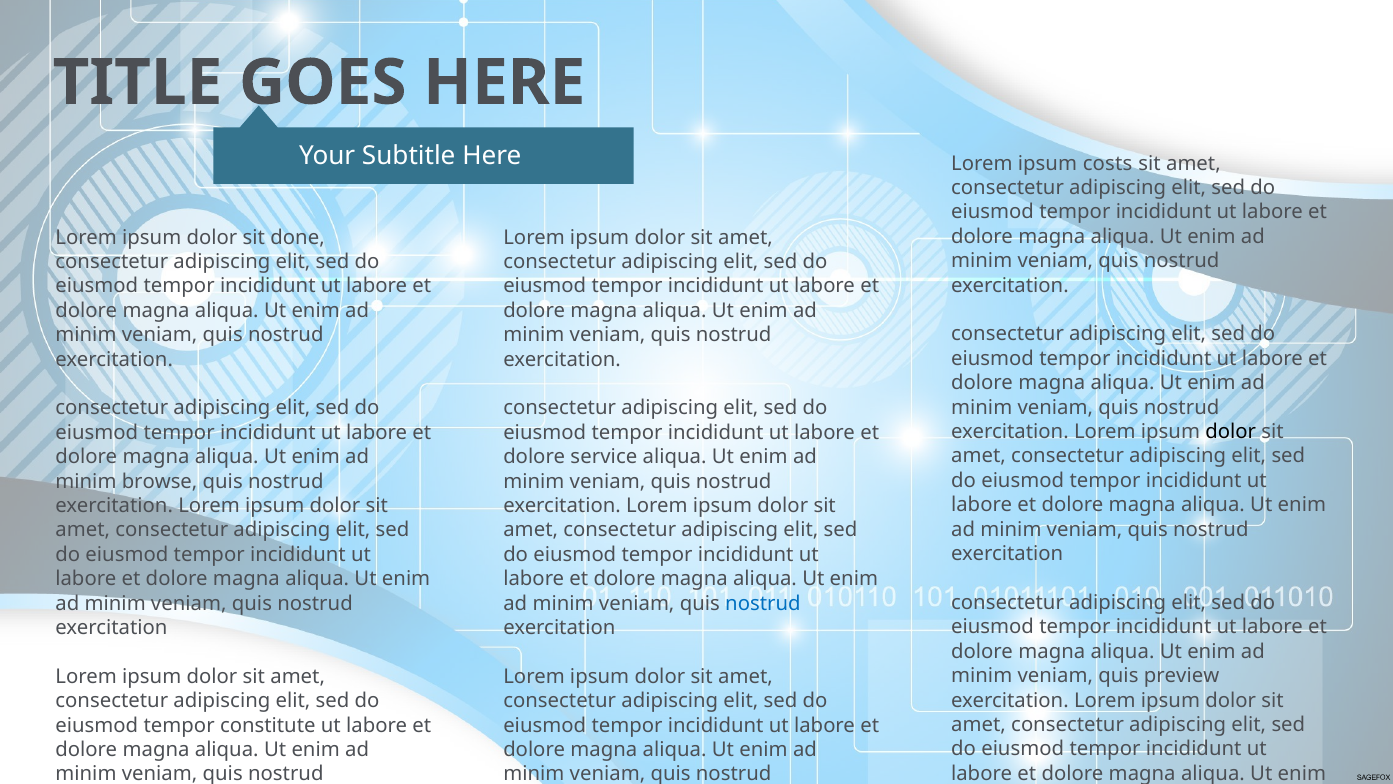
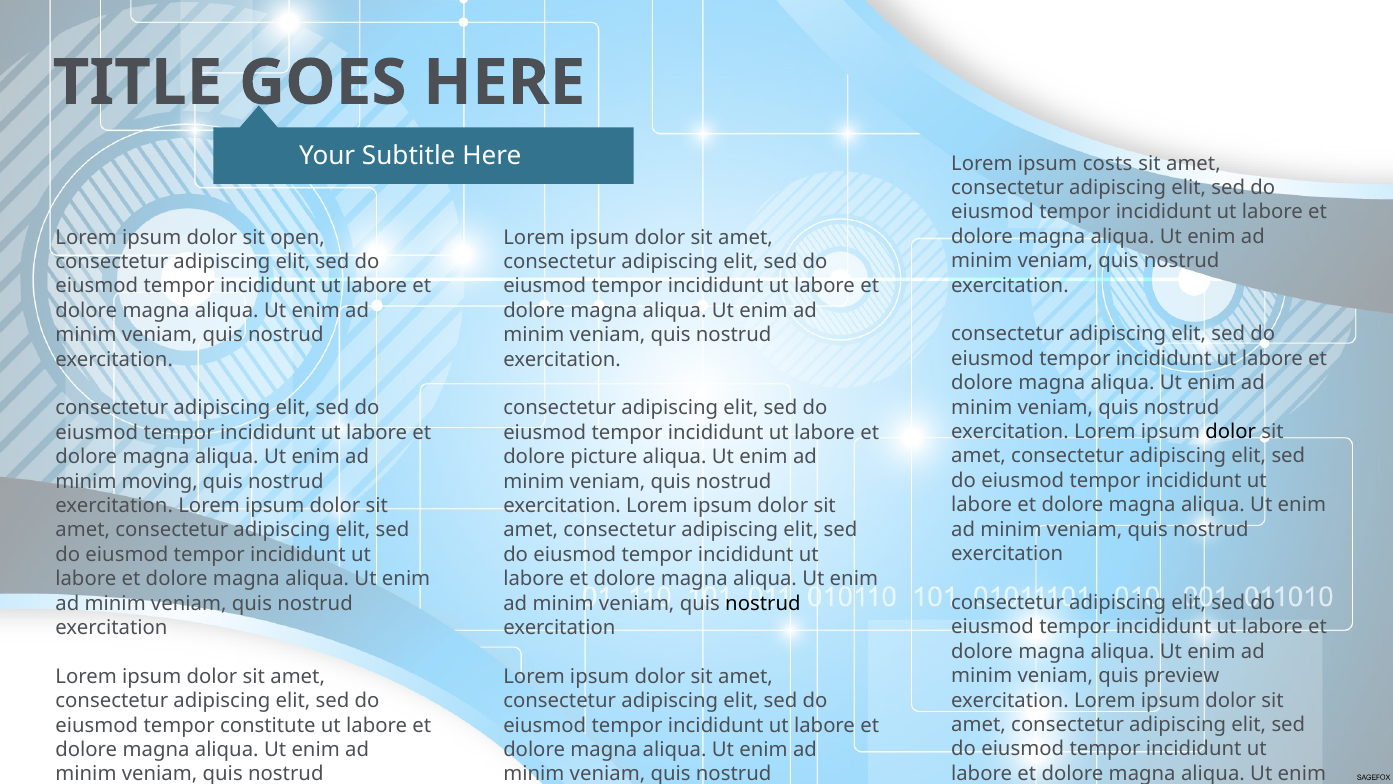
done: done -> open
service: service -> picture
browse: browse -> moving
nostrud at (763, 603) colour: blue -> black
